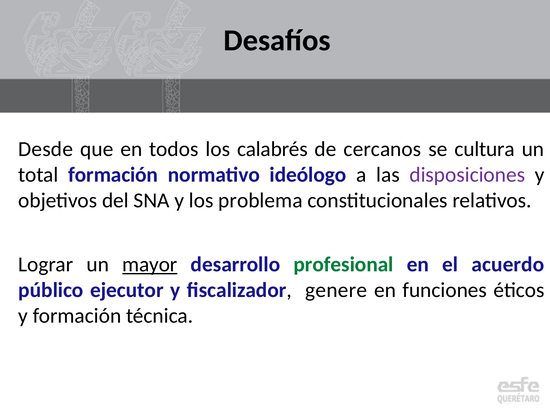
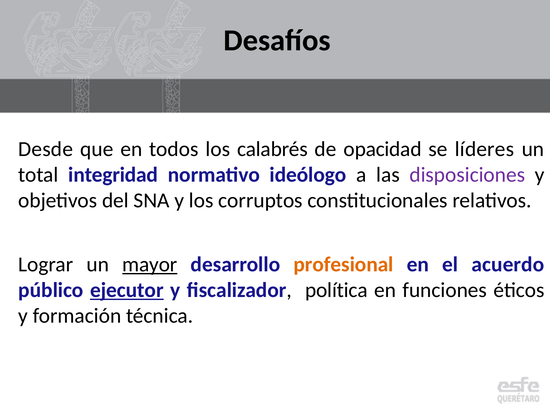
cercanos: cercanos -> opacidad
cultura: cultura -> líderes
total formación: formación -> integridad
problema: problema -> corruptos
profesional colour: green -> orange
ejecutor underline: none -> present
genere: genere -> política
